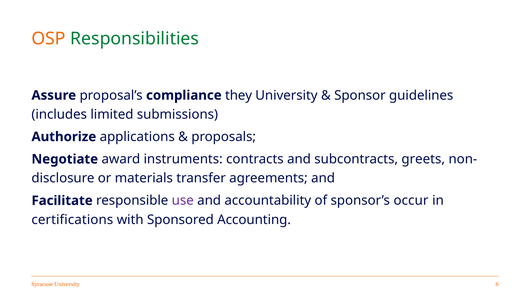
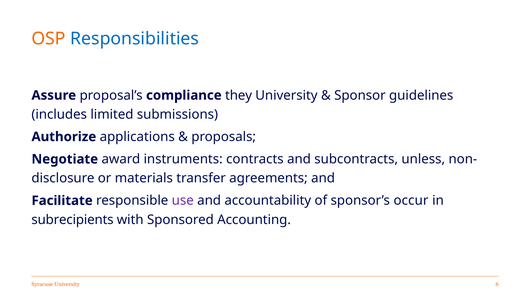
Responsibilities colour: green -> blue
greets: greets -> unless
certifications: certifications -> subrecipients
